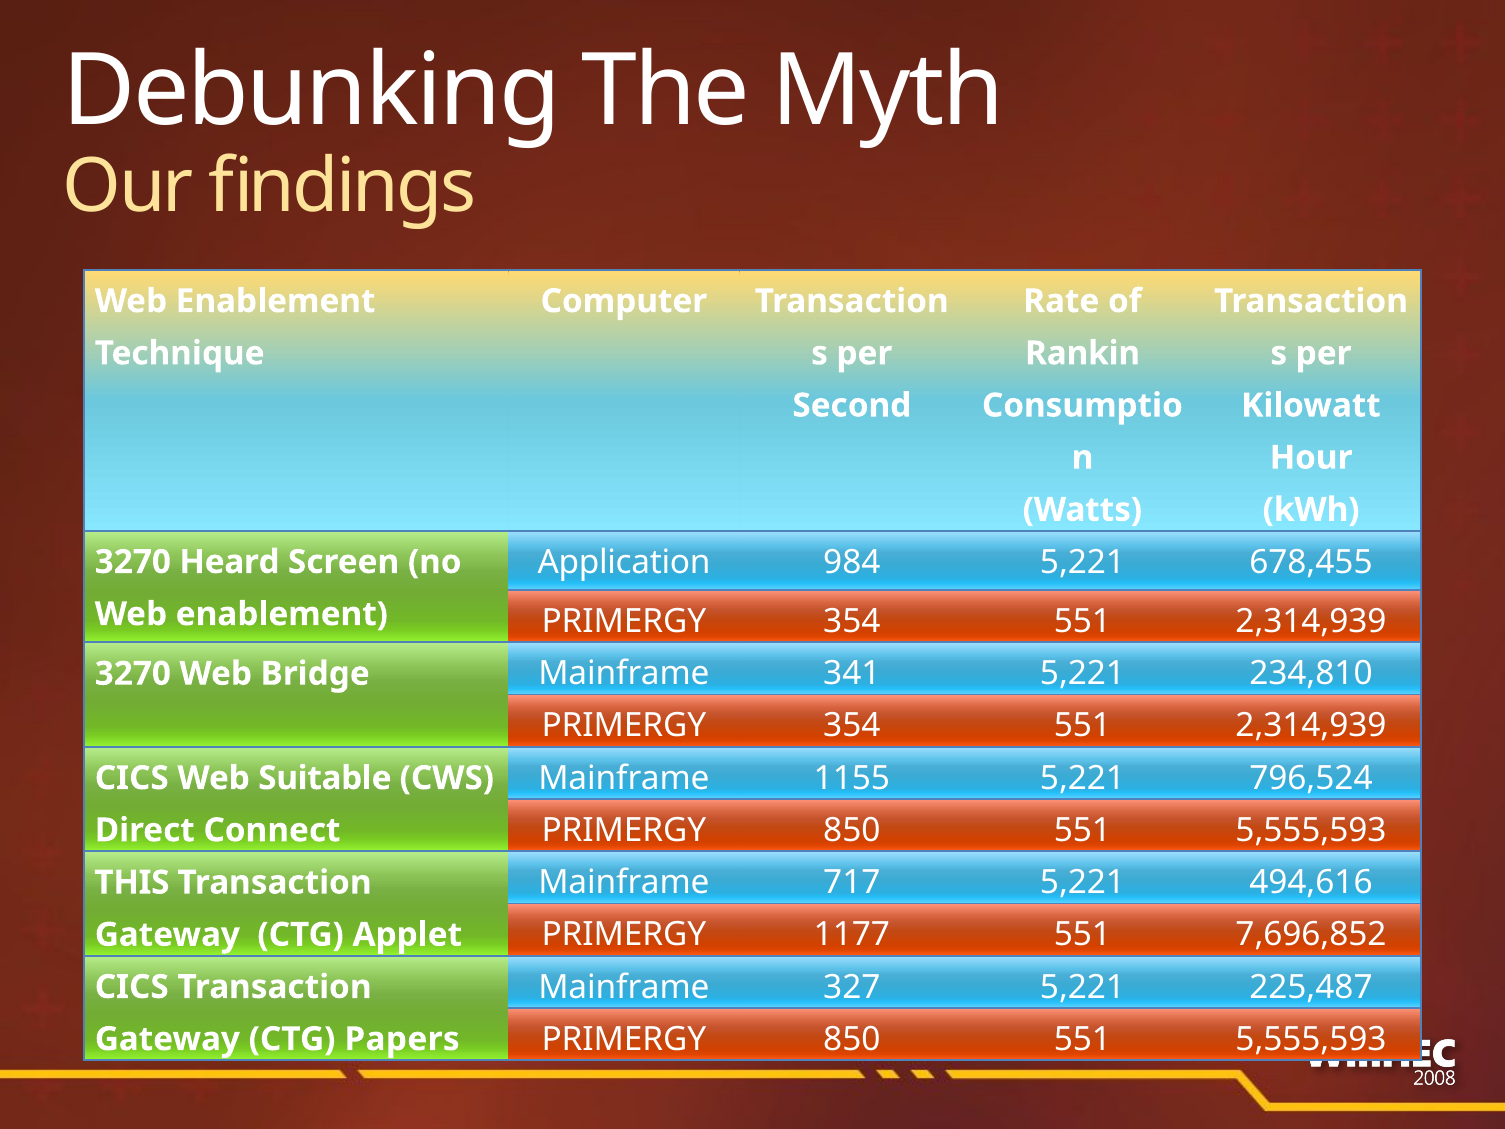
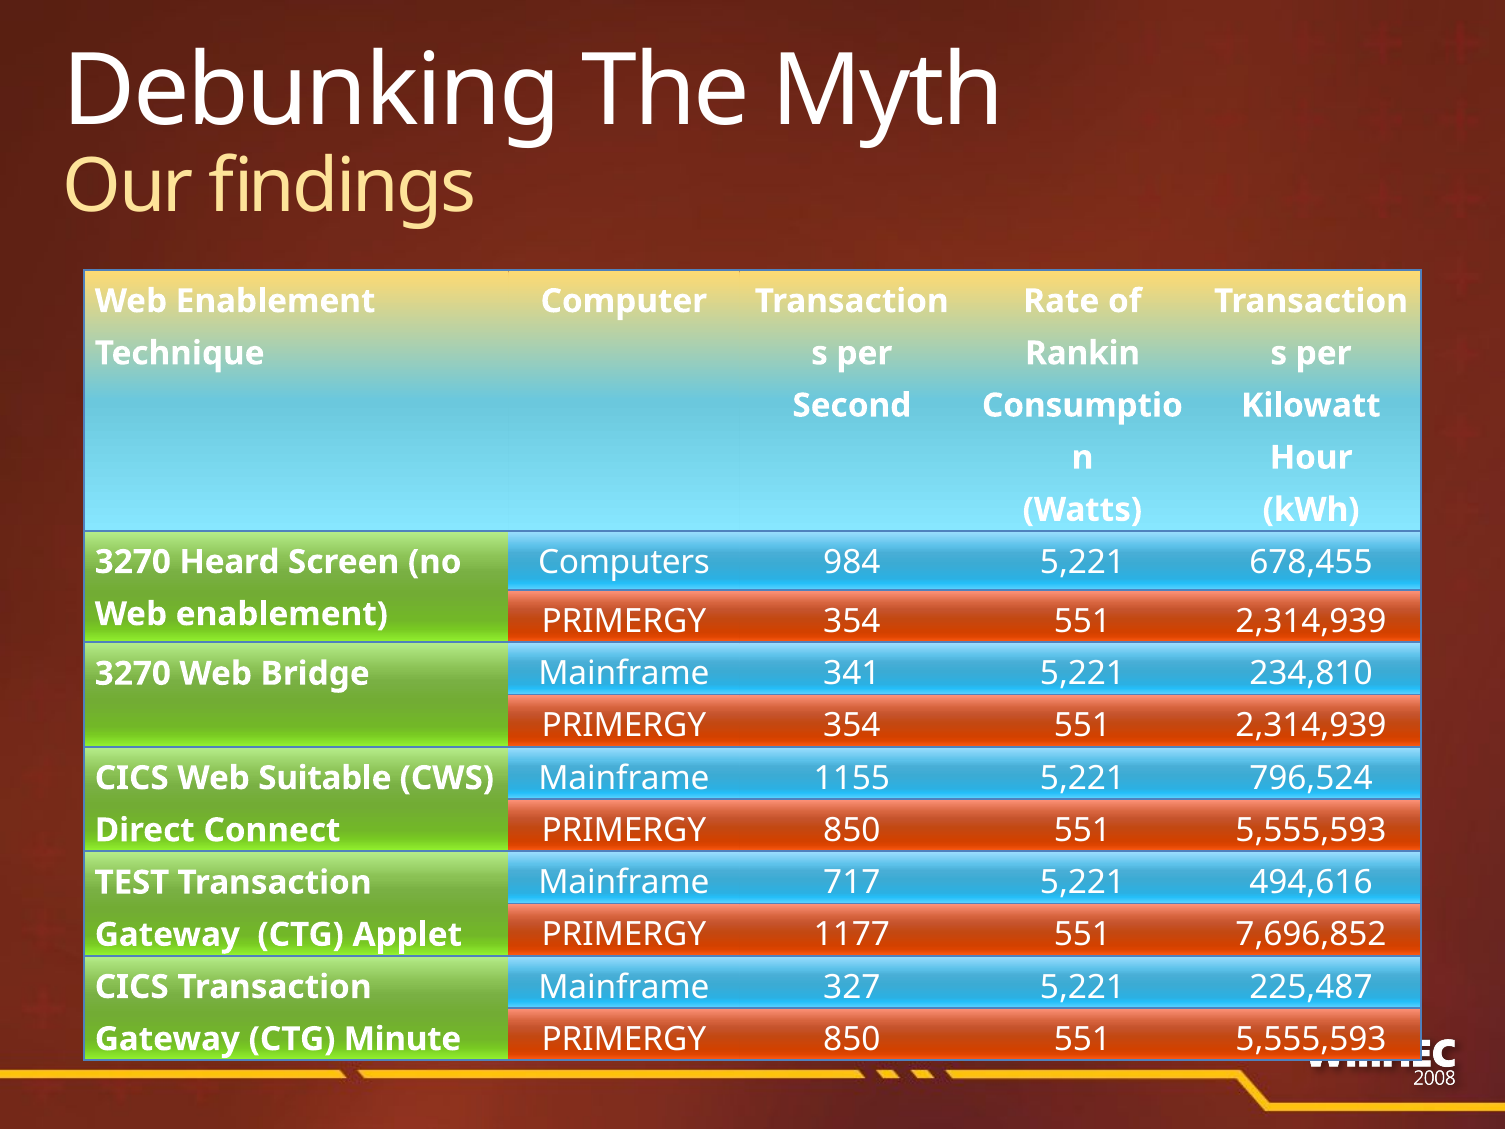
Application: Application -> Computers
THIS: THIS -> TEST
Papers: Papers -> Minute
